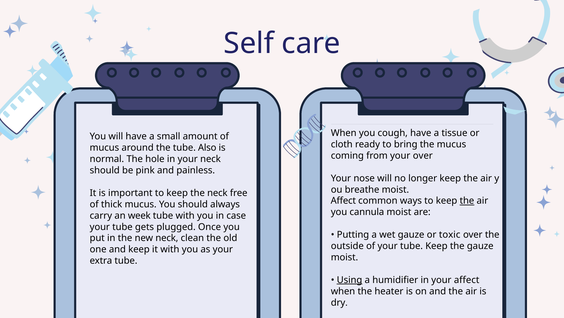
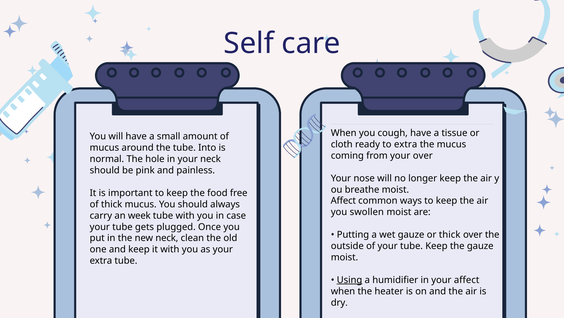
to bring: bring -> extra
Also: Also -> Into
the neck: neck -> food
the at (467, 200) underline: present -> none
cannula: cannula -> swollen
or toxic: toxic -> thick
